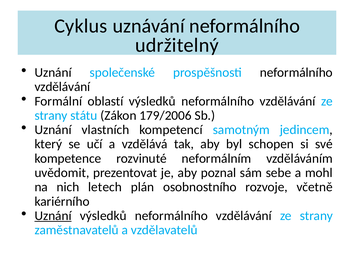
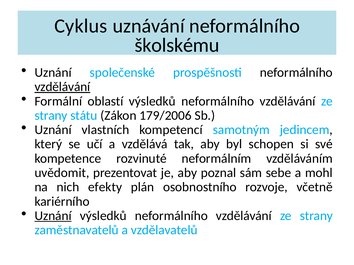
udržitelný: udržitelný -> školskému
vzdělávání at (62, 87) underline: none -> present
letech: letech -> efekty
